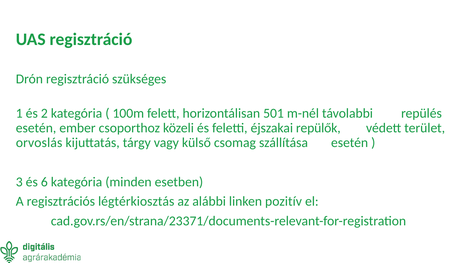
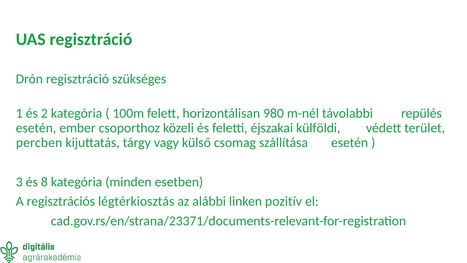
501: 501 -> 980
repülők: repülők -> külföldi
orvoslás: orvoslás -> percben
6: 6 -> 8
